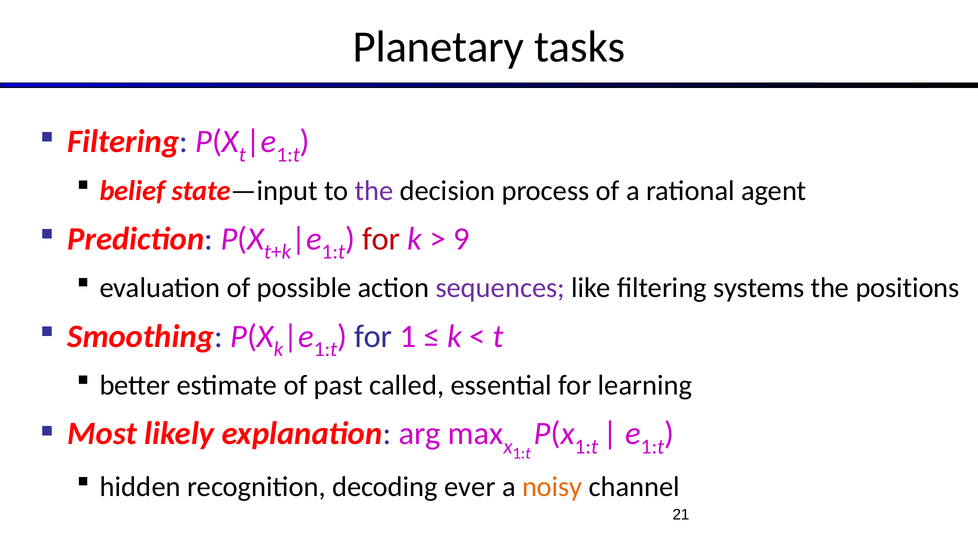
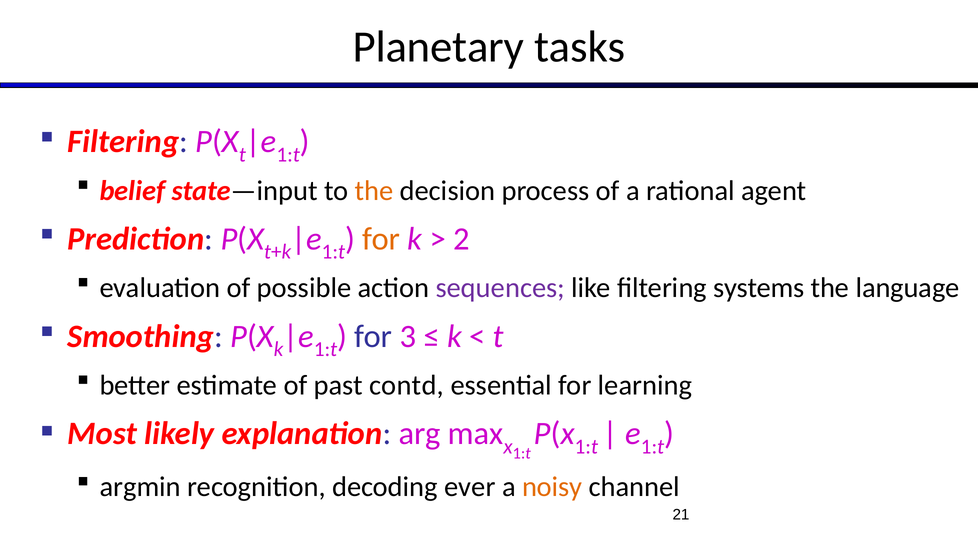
the at (374, 191) colour: purple -> orange
for at (381, 239) colour: red -> orange
9: 9 -> 2
positions: positions -> language
1: 1 -> 3
called: called -> contd
hidden: hidden -> argmin
